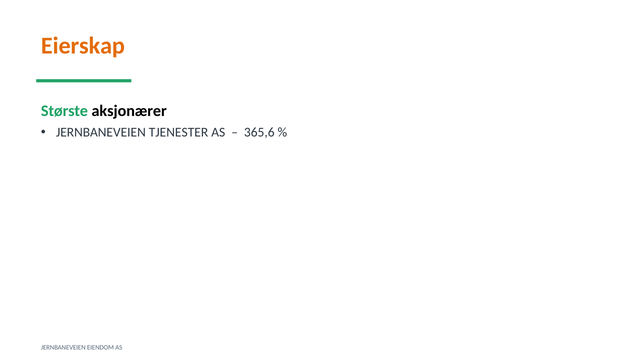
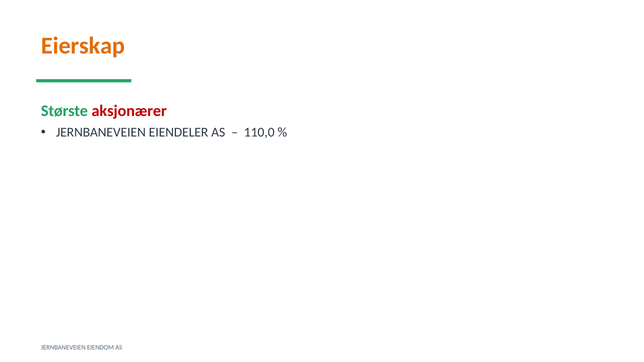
aksjonærer colour: black -> red
TJENESTER: TJENESTER -> EIENDELER
365,6: 365,6 -> 110,0
